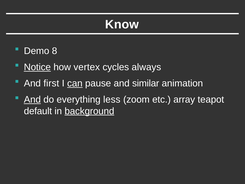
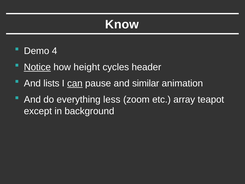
8: 8 -> 4
vertex: vertex -> height
always: always -> header
first: first -> lists
And at (32, 99) underline: present -> none
default: default -> except
background underline: present -> none
